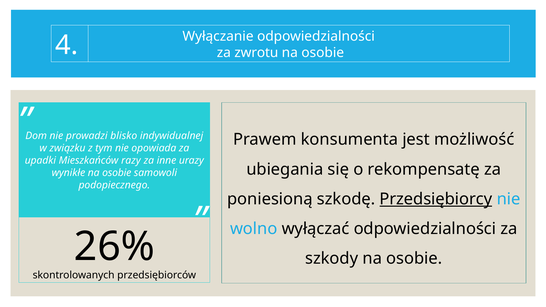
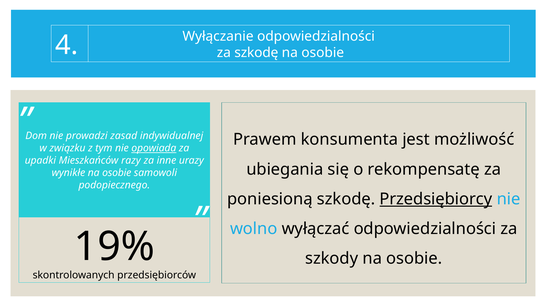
za zwrotu: zwrotu -> szkodę
blisko: blisko -> zasad
opowiada underline: none -> present
26%: 26% -> 19%
